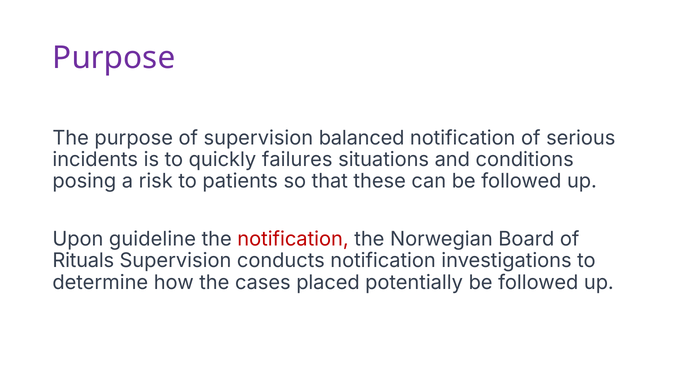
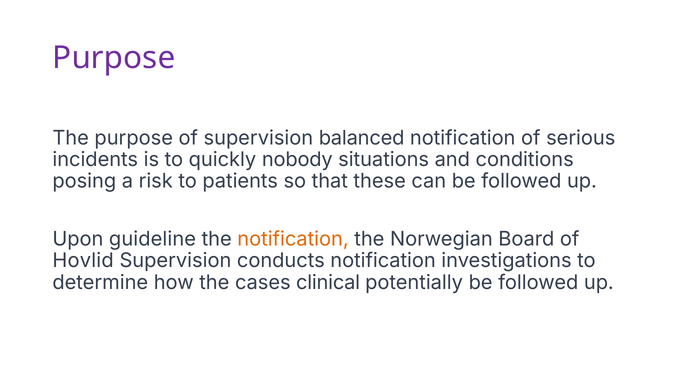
failures: failures -> nobody
notification at (293, 239) colour: red -> orange
Rituals: Rituals -> Hovlid
placed: placed -> clinical
